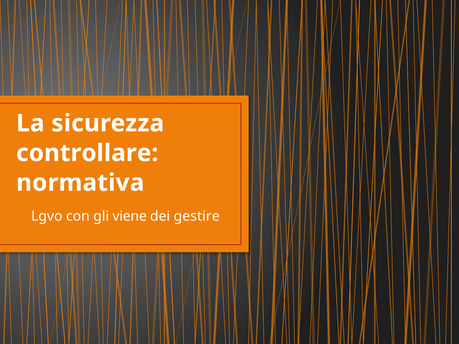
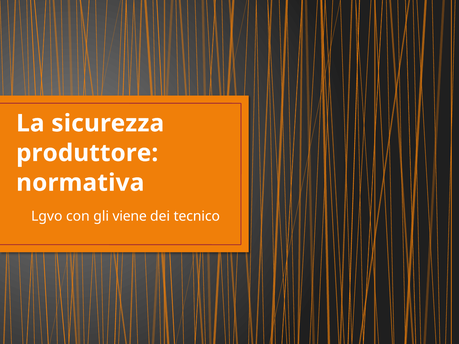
controllare: controllare -> produttore
gestire: gestire -> tecnico
